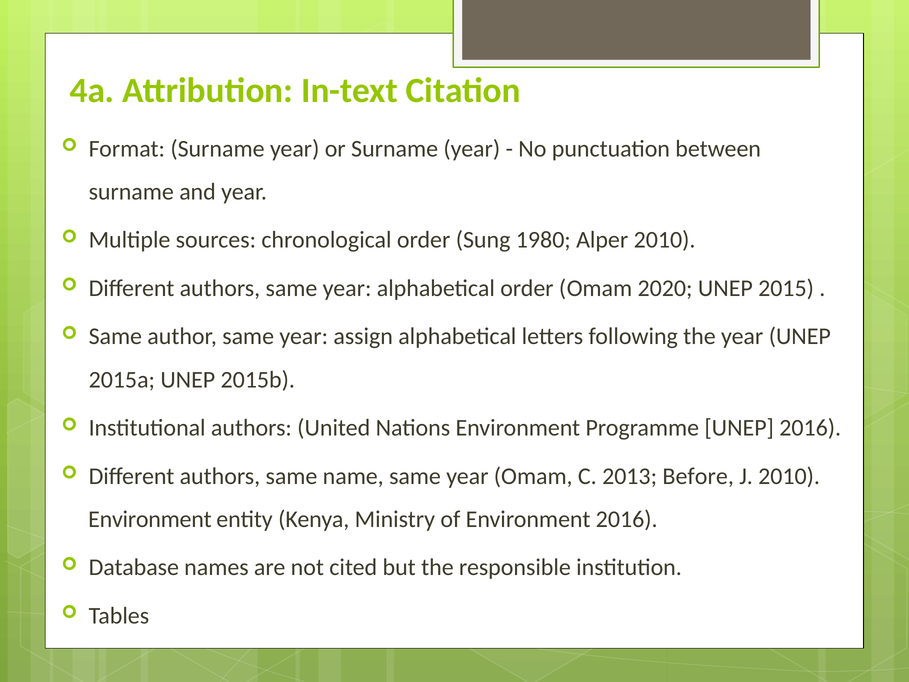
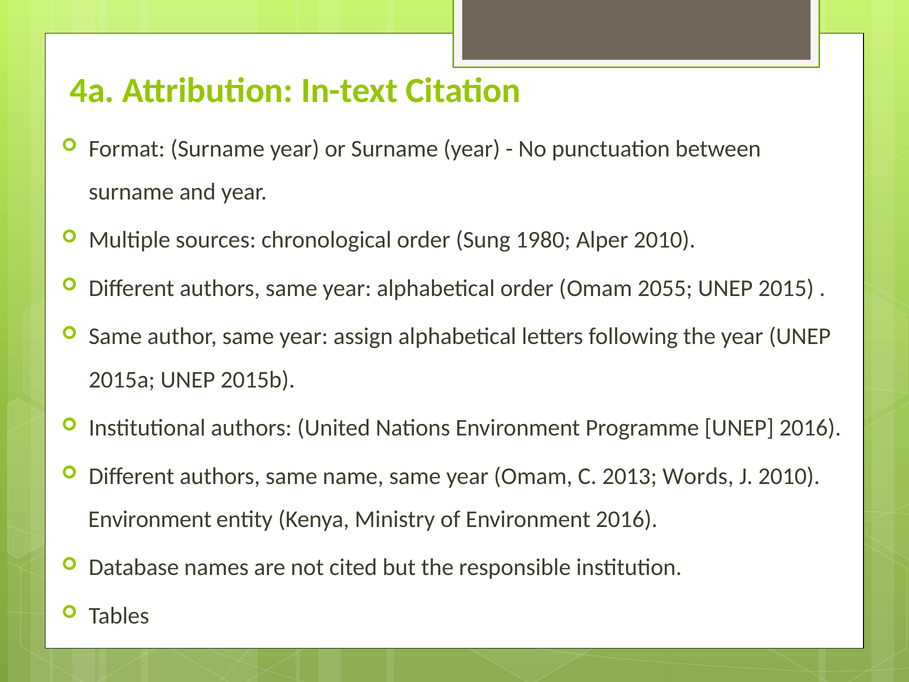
2020: 2020 -> 2055
Before: Before -> Words
